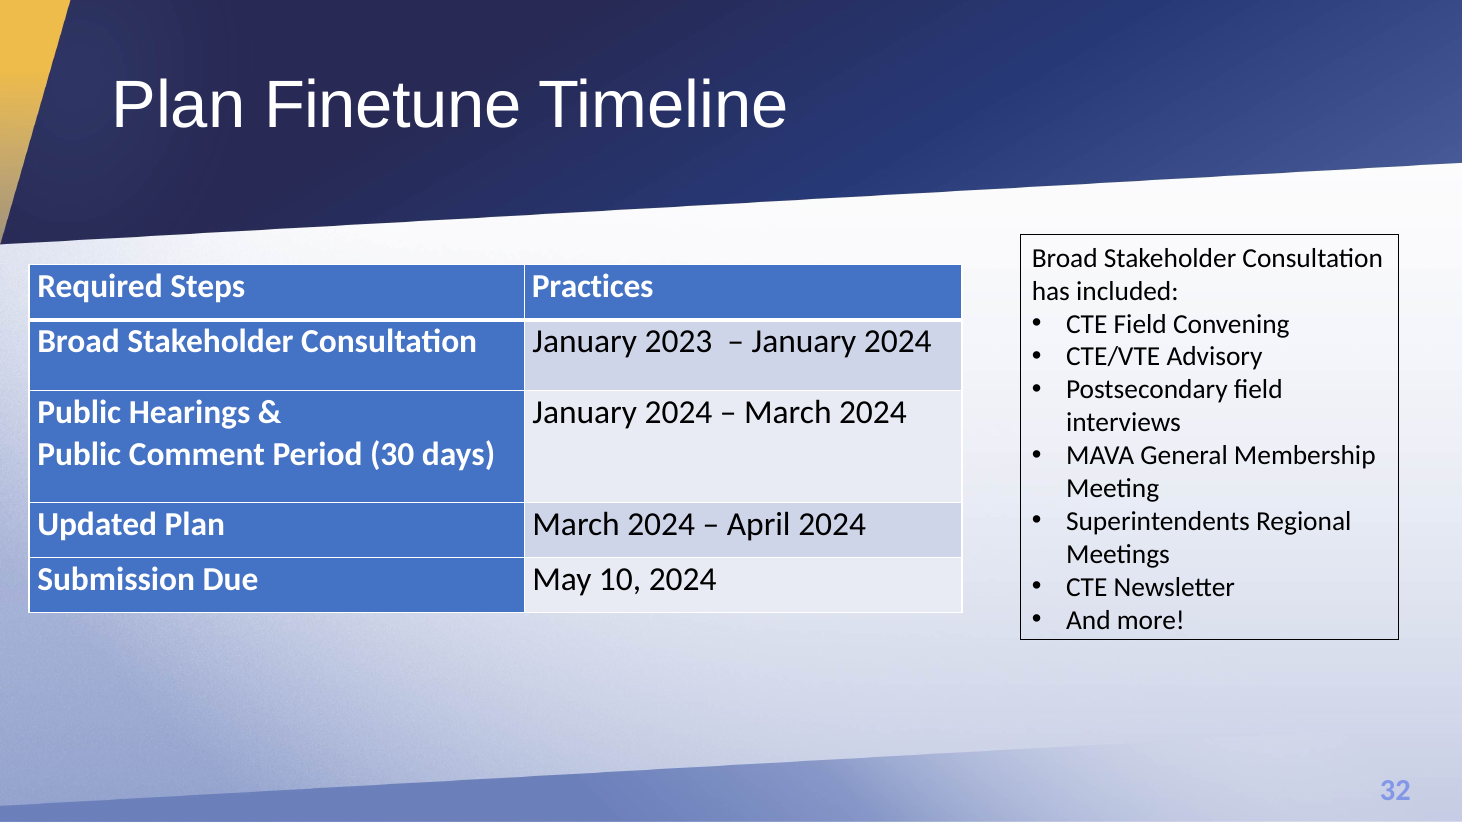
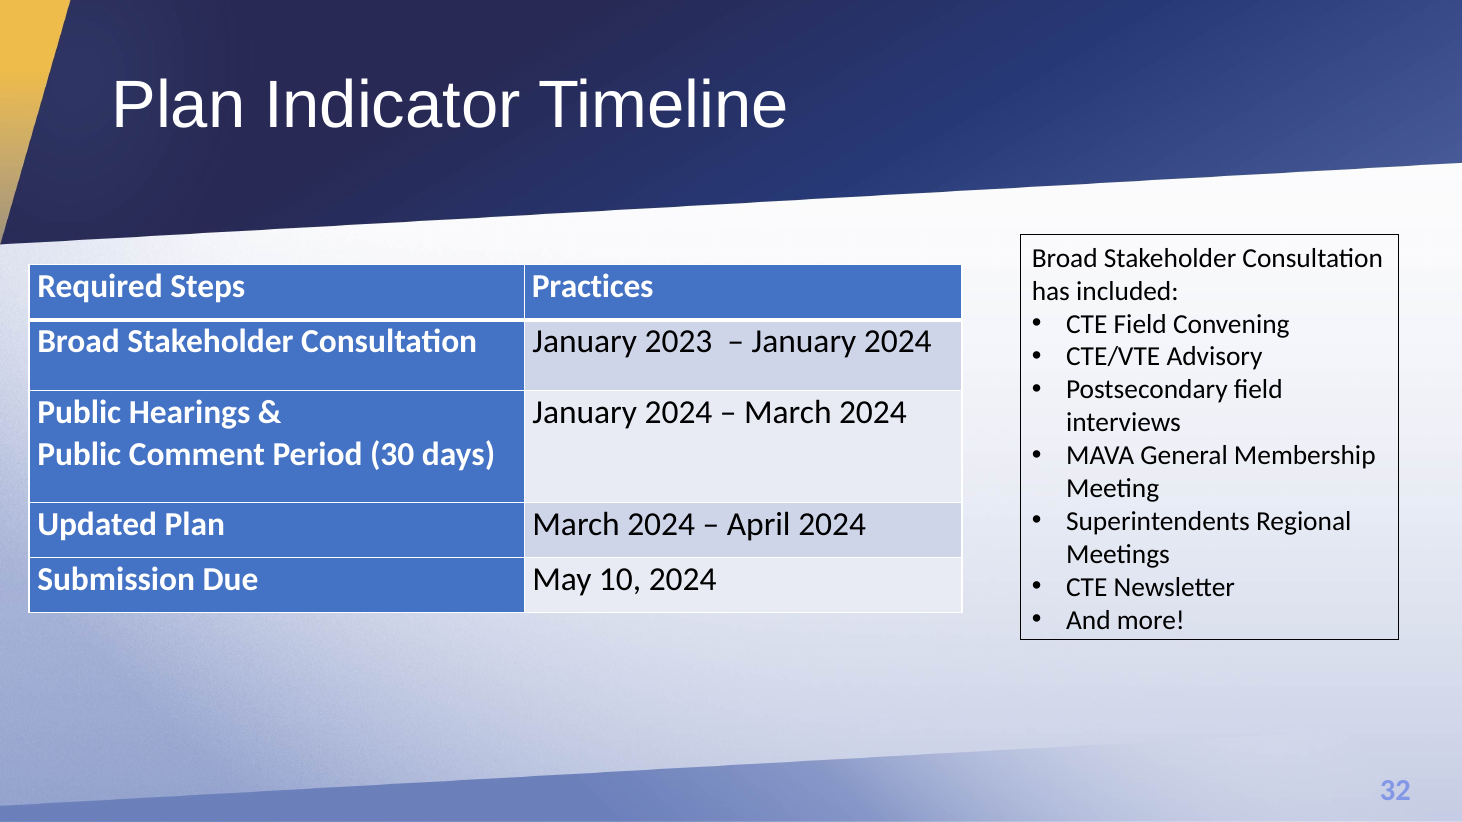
Finetune: Finetune -> Indicator
